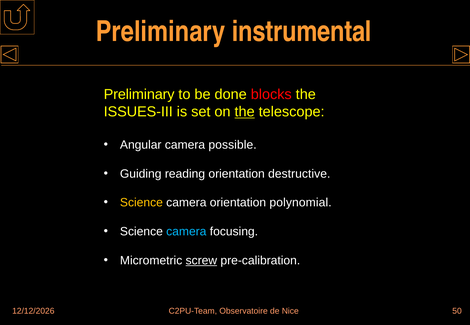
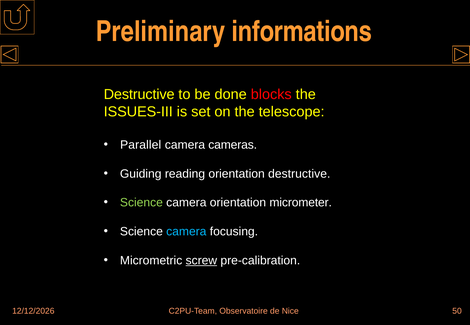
instrumental: instrumental -> informations
Preliminary at (139, 95): Preliminary -> Destructive
the at (245, 112) underline: present -> none
Angular: Angular -> Parallel
possible: possible -> cameras
Science at (141, 203) colour: yellow -> light green
polynomial: polynomial -> micrometer
